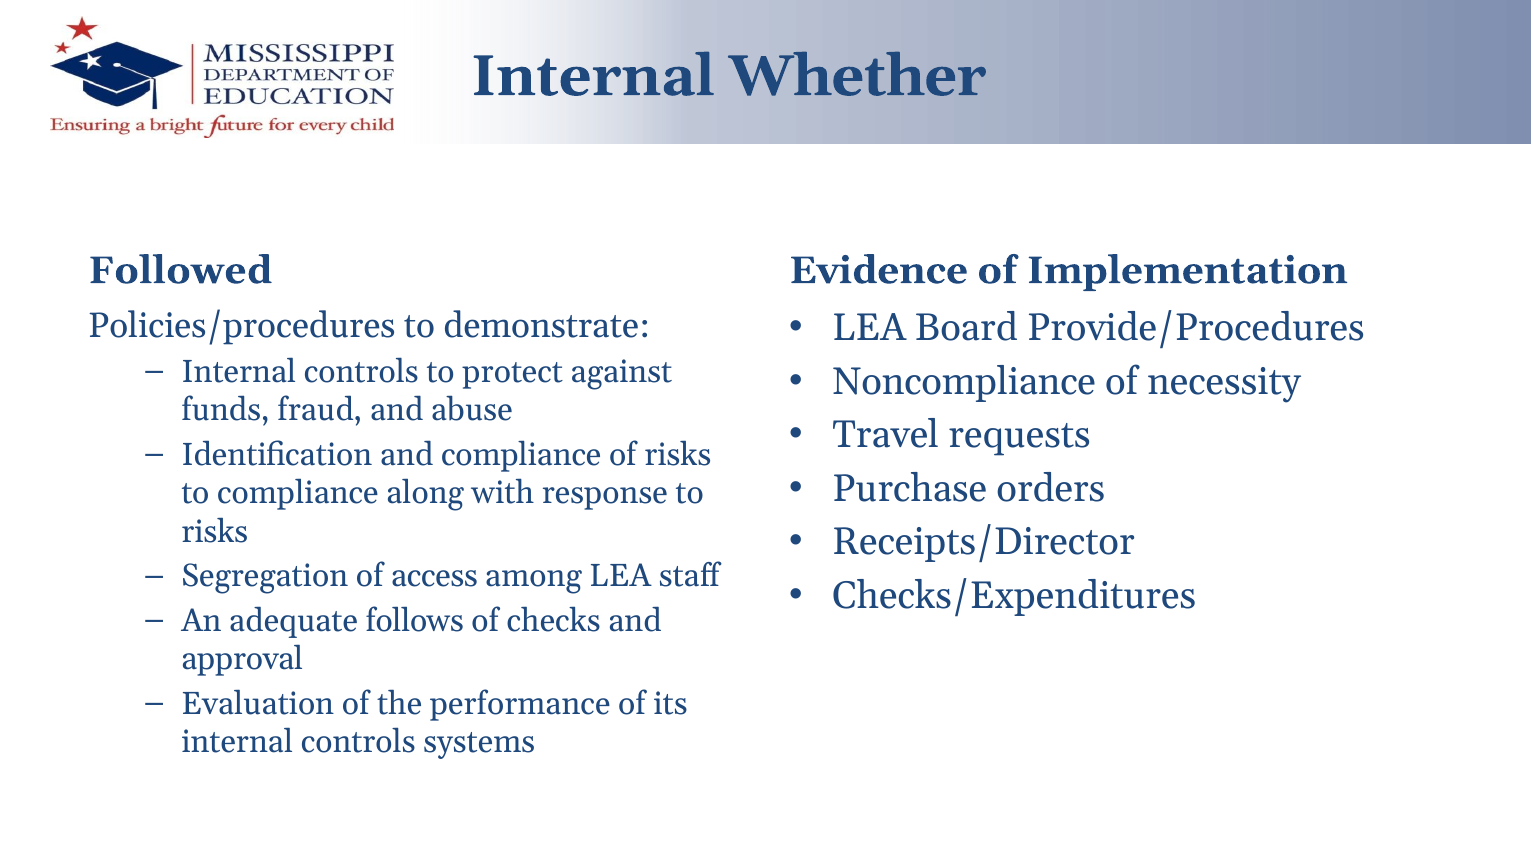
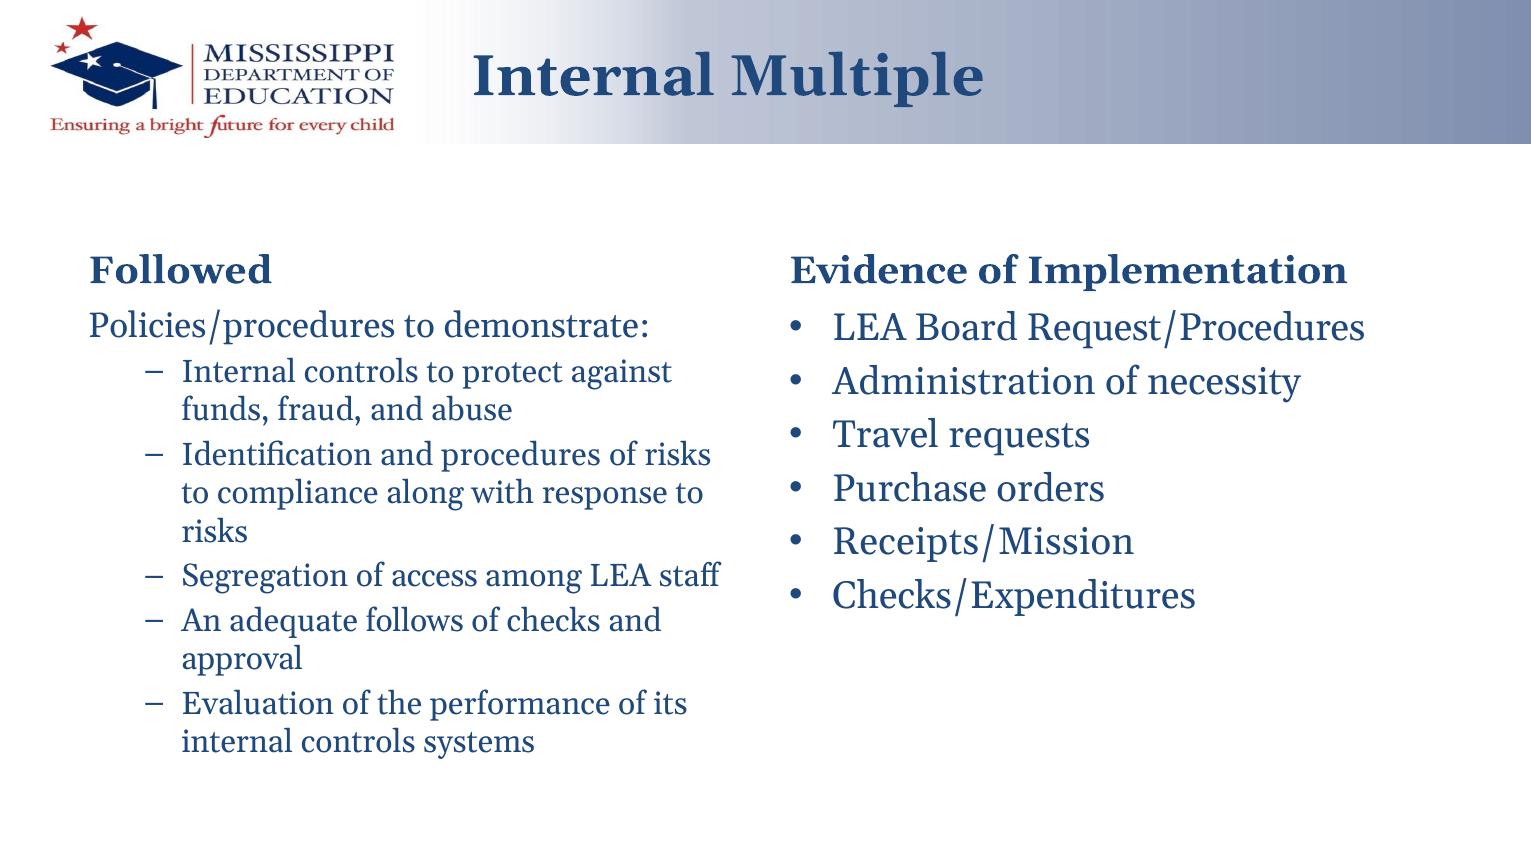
Whether: Whether -> Multiple
Provide/Procedures: Provide/Procedures -> Request/Procedures
Noncompliance: Noncompliance -> Administration
and compliance: compliance -> procedures
Receipts/Director: Receipts/Director -> Receipts/Mission
